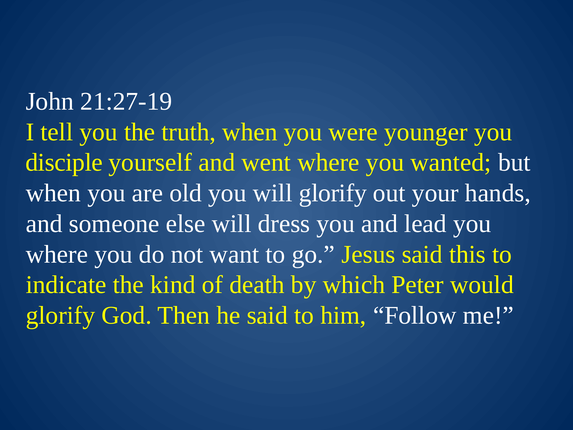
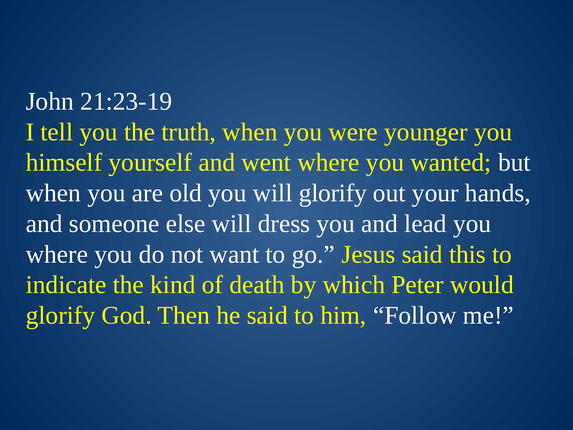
21:27-19: 21:27-19 -> 21:23-19
disciple: disciple -> himself
